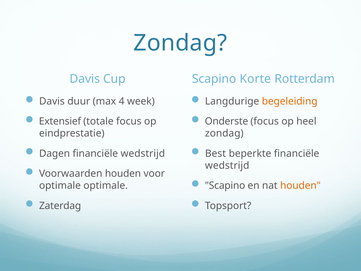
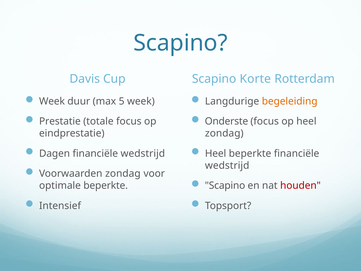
Zondag at (180, 43): Zondag -> Scapino
Davis at (52, 101): Davis -> Week
4: 4 -> 5
Extensief: Extensief -> Prestatie
Best at (216, 153): Best -> Heel
Voorwaarden houden: houden -> zondag
houden at (300, 185) colour: orange -> red
optimale optimale: optimale -> beperkte
Zaterdag: Zaterdag -> Intensief
